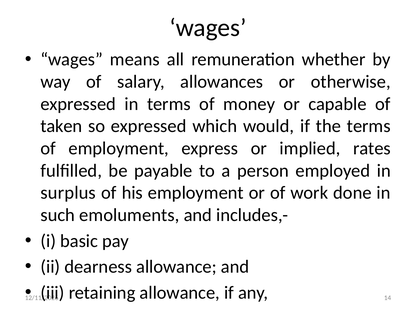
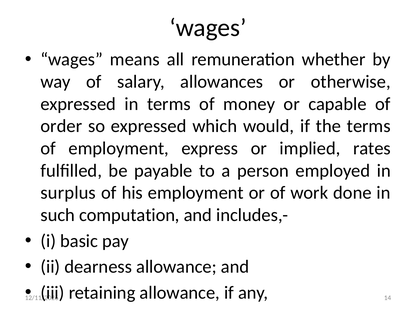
taken: taken -> order
emoluments: emoluments -> computation
